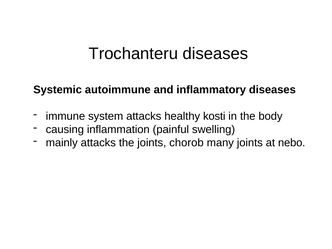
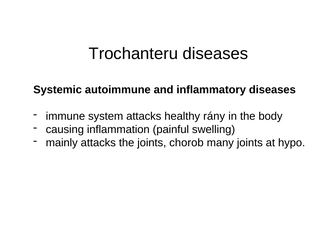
kosti: kosti -> rány
nebo: nebo -> hypo
